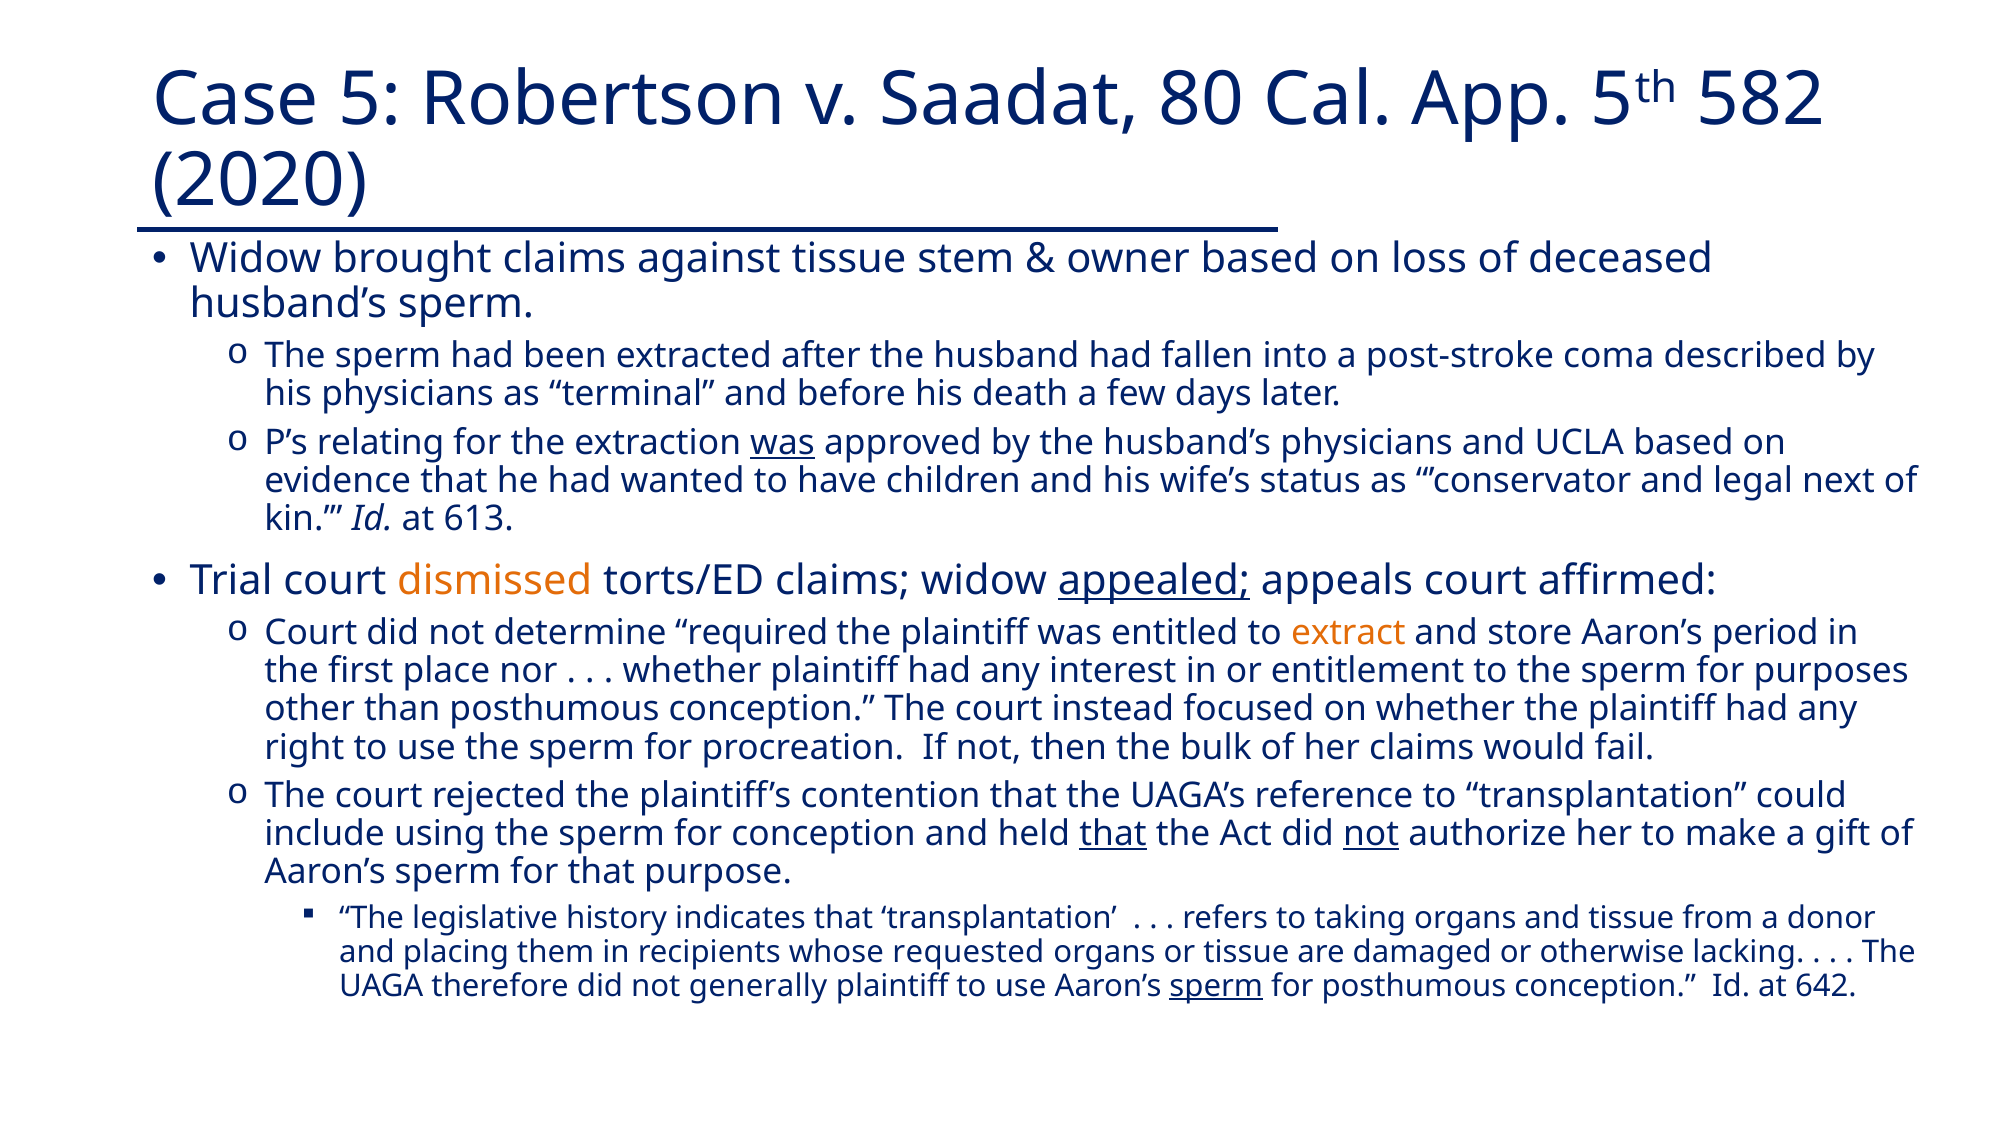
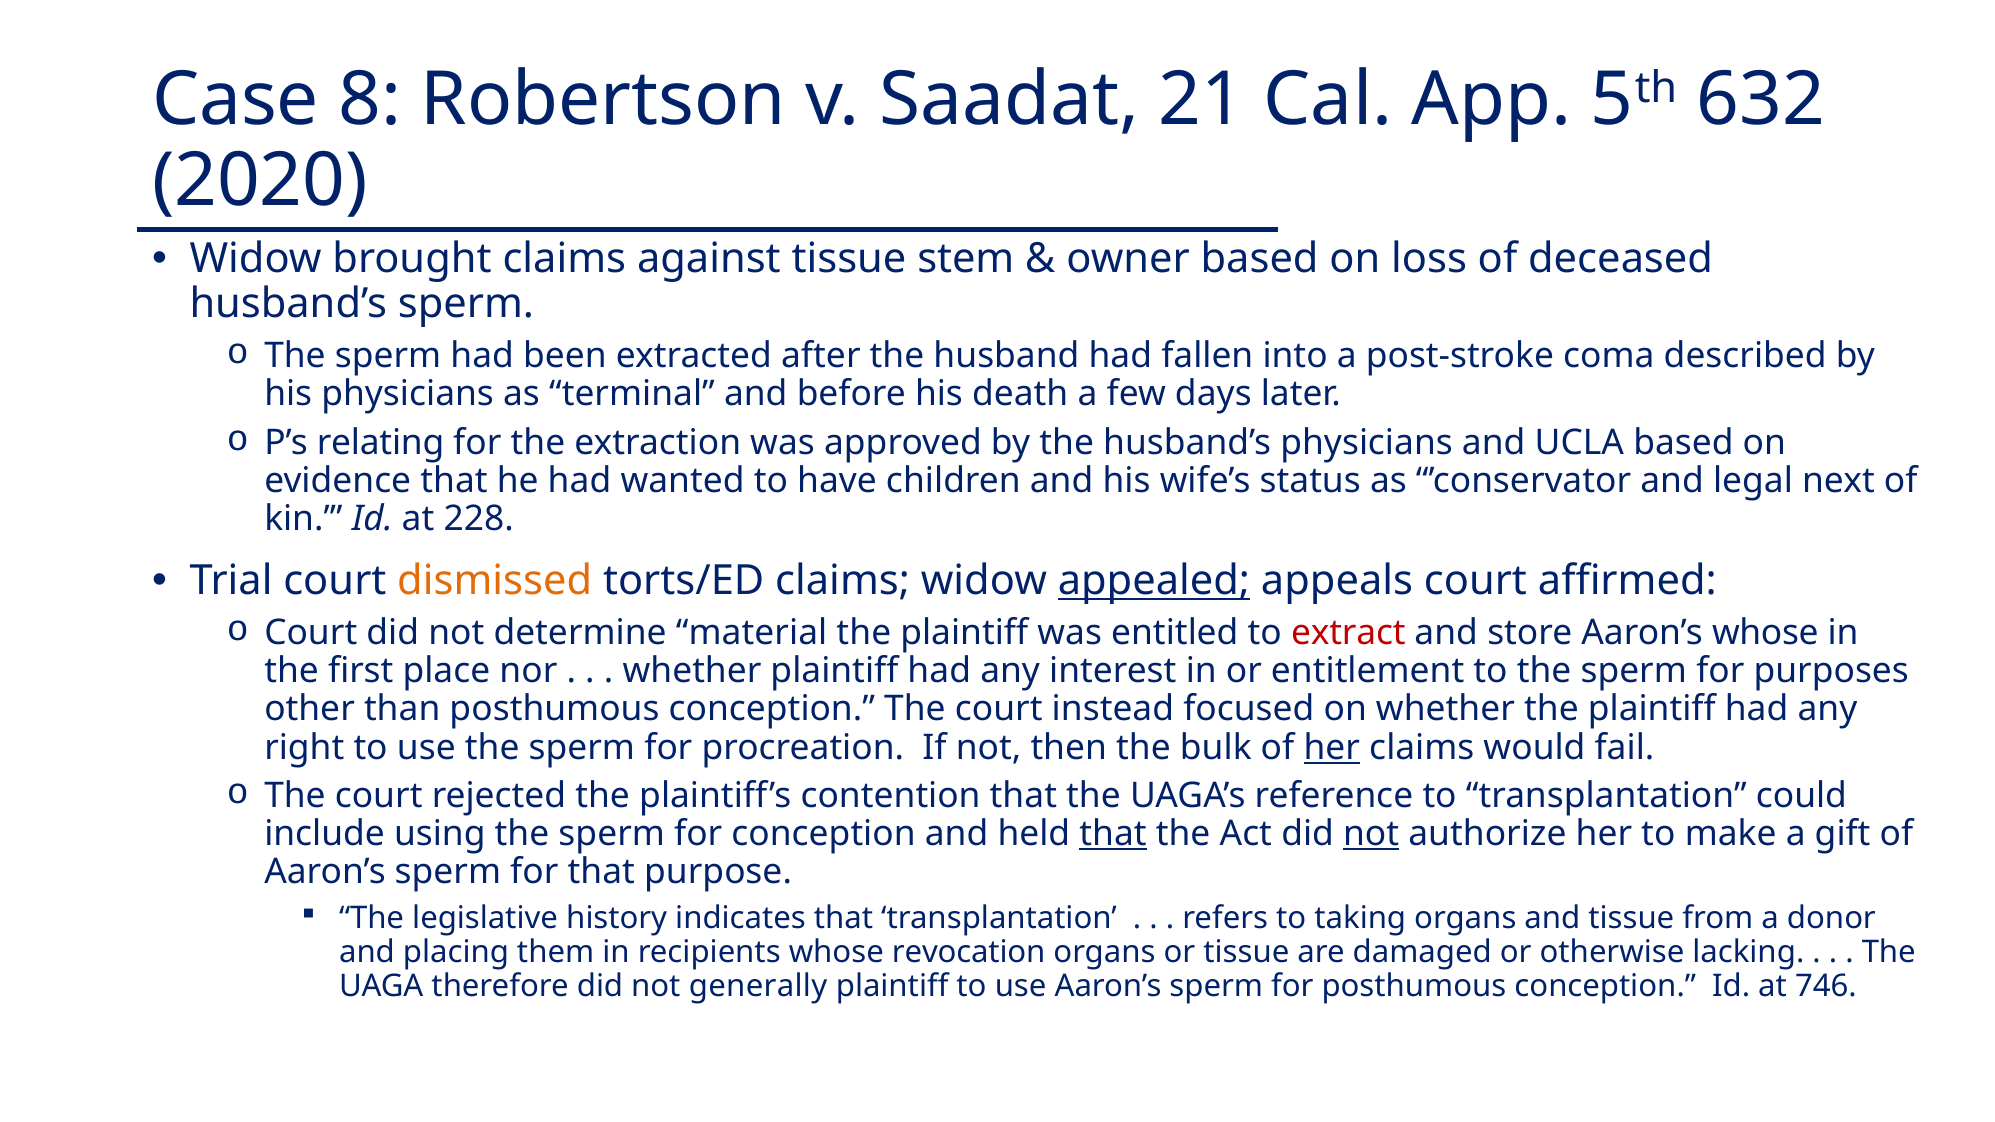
5: 5 -> 8
80: 80 -> 21
582: 582 -> 632
was at (783, 443) underline: present -> none
613: 613 -> 228
required: required -> material
extract colour: orange -> red
Aaron’s period: period -> whose
her at (1332, 748) underline: none -> present
requested: requested -> revocation
sperm at (1216, 986) underline: present -> none
642: 642 -> 746
